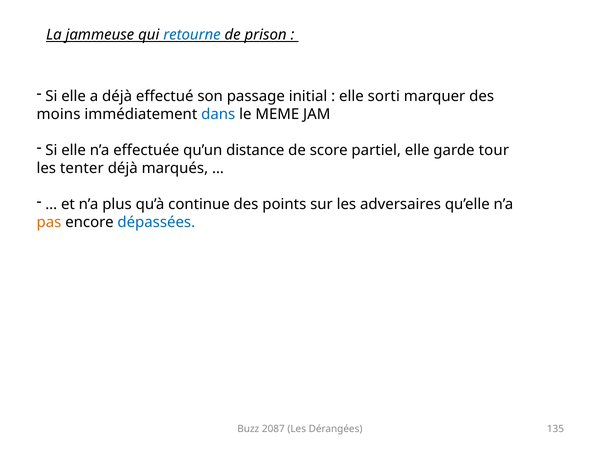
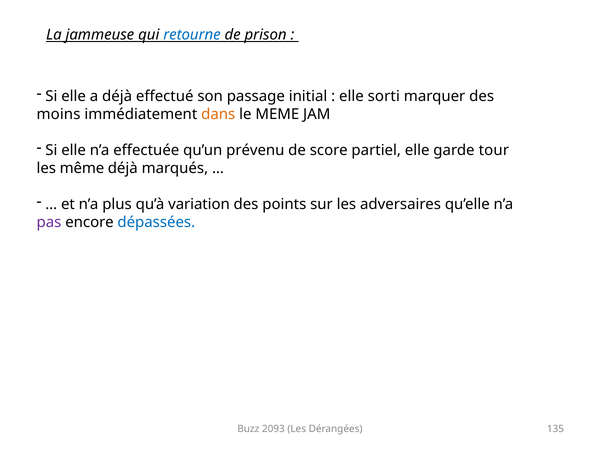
dans colour: blue -> orange
distance: distance -> prévenu
tenter: tenter -> même
continue: continue -> variation
pas colour: orange -> purple
2087: 2087 -> 2093
